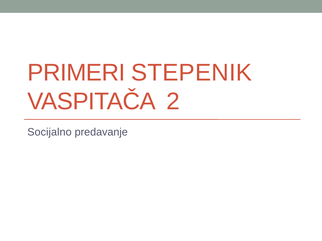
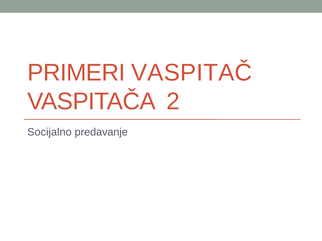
STEPENIK: STEPENIK -> VASPITAČ
